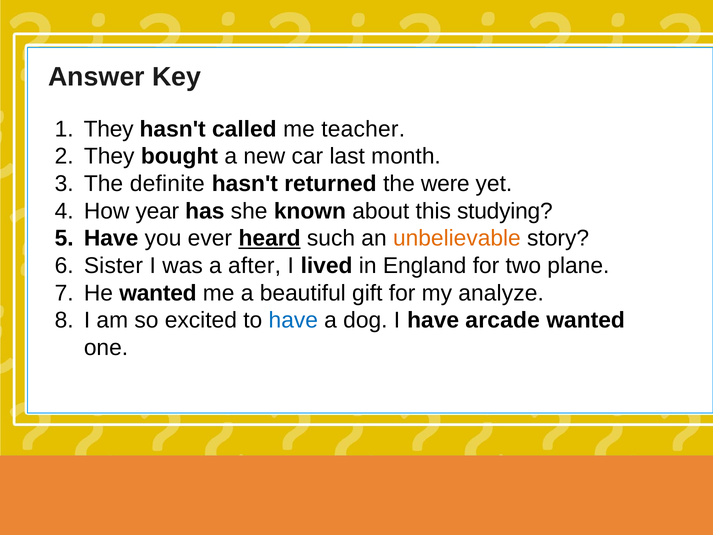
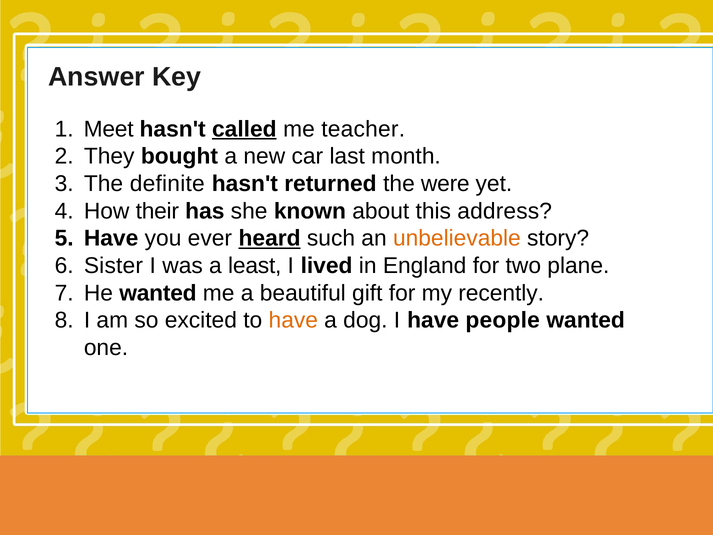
They at (109, 129): They -> Meet
called underline: none -> present
year: year -> their
studying: studying -> address
after: after -> least
analyze: analyze -> recently
have at (293, 320) colour: blue -> orange
arcade: arcade -> people
